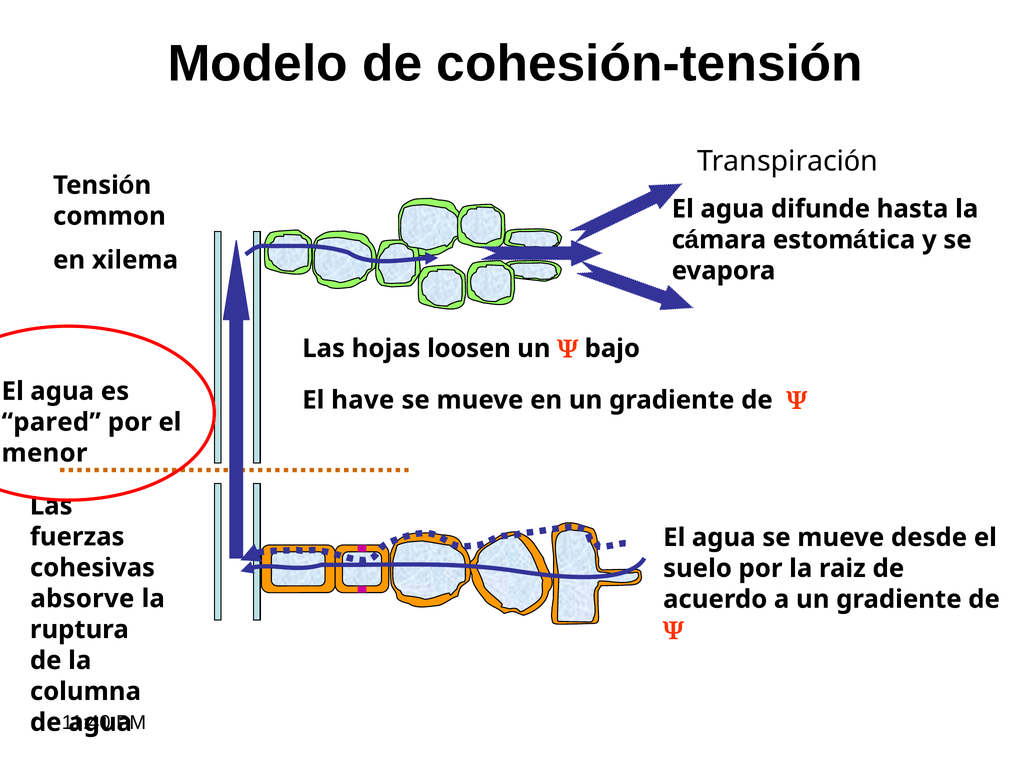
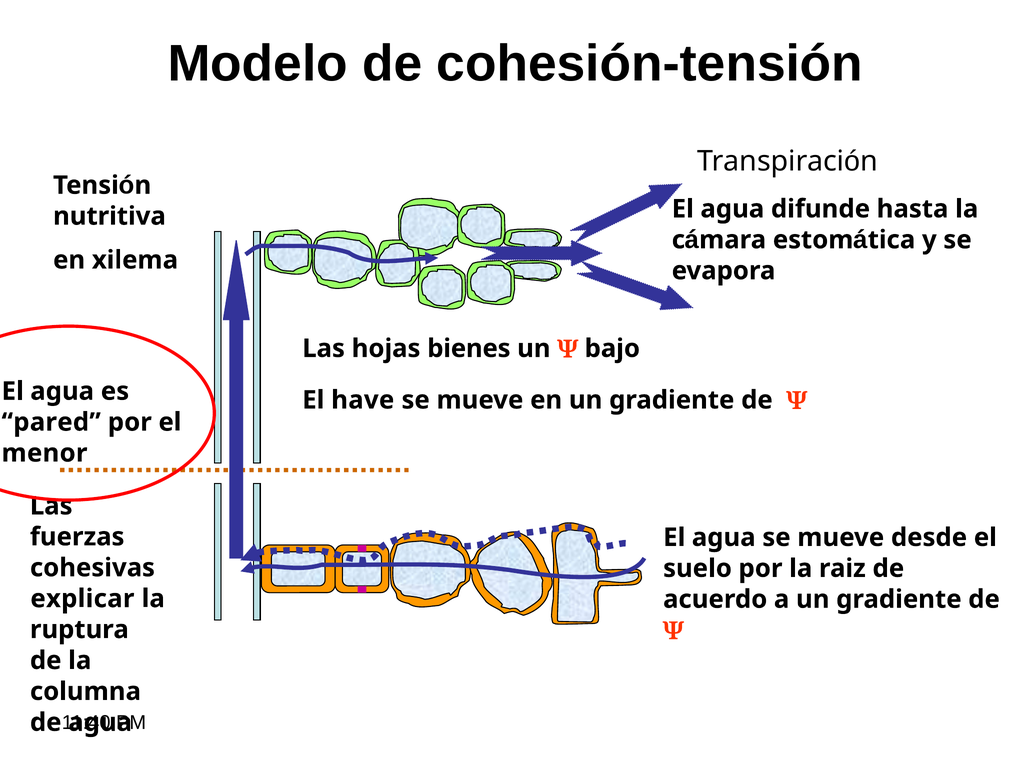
common: common -> nutritiva
loosen: loosen -> bienes
absorve: absorve -> explicar
